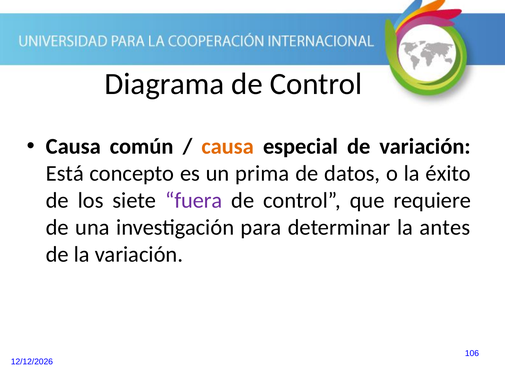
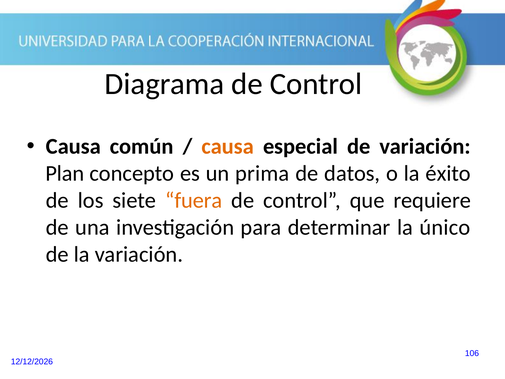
Está: Está -> Plan
fuera colour: purple -> orange
antes: antes -> único
